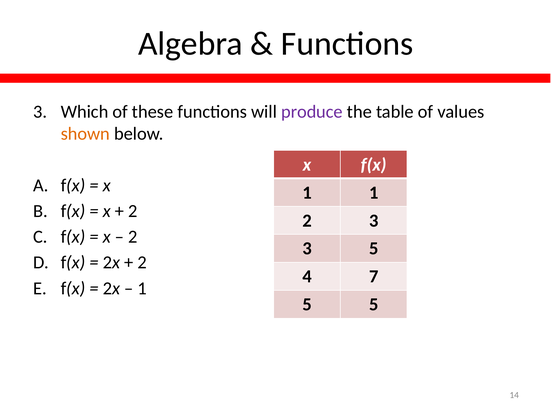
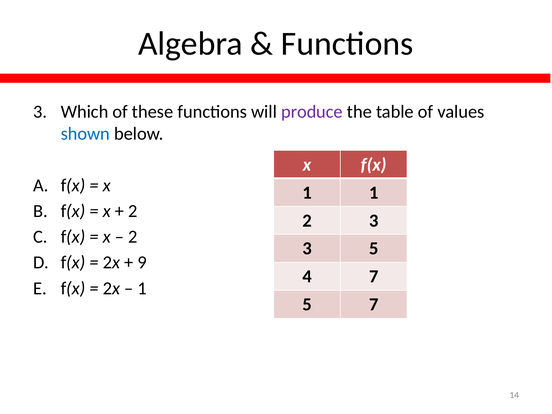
shown colour: orange -> blue
2 at (142, 263): 2 -> 9
5 5: 5 -> 7
